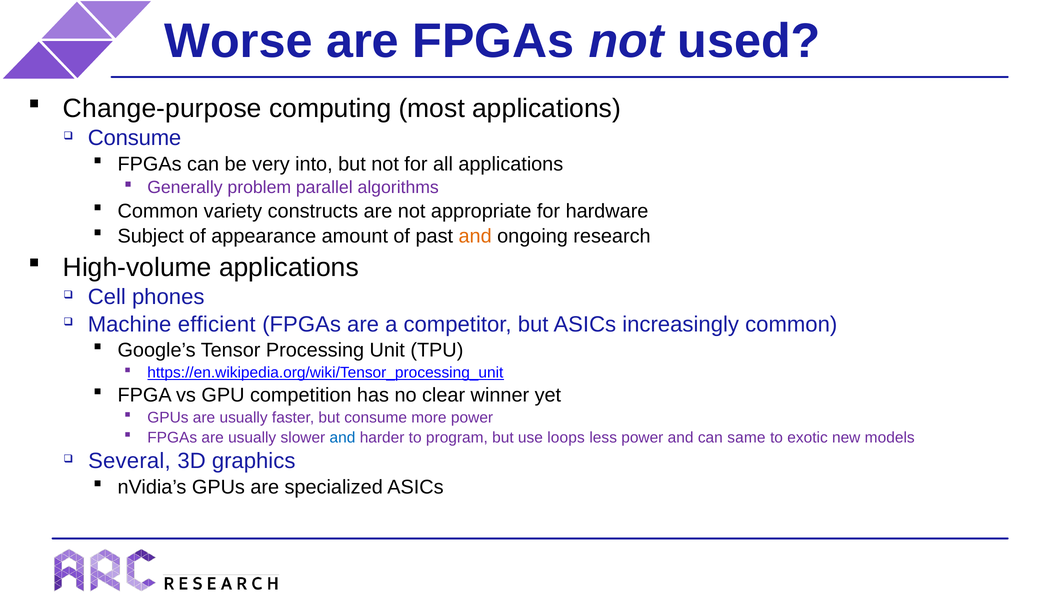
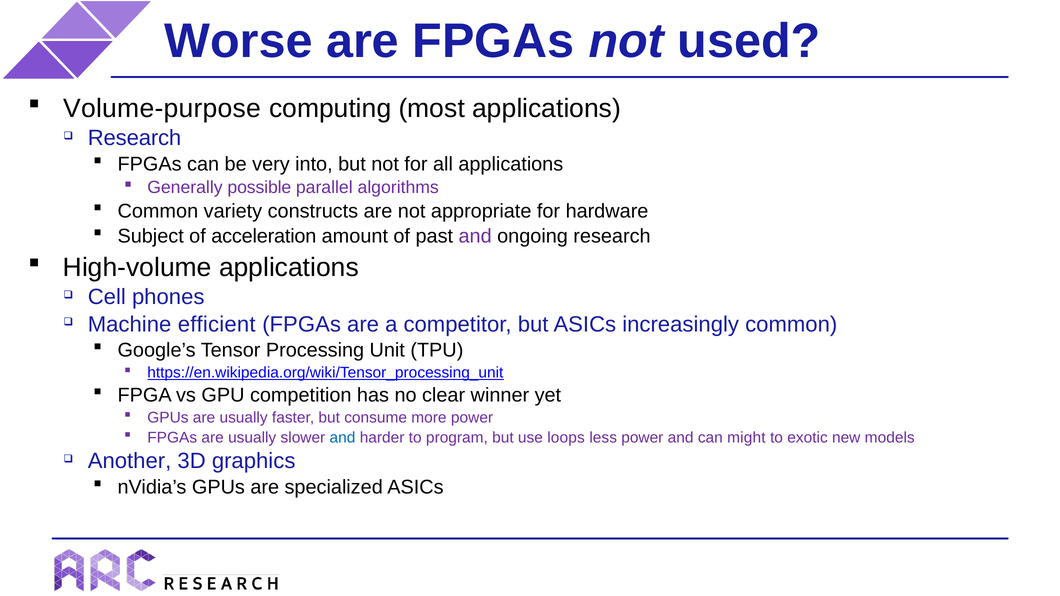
Change-purpose: Change-purpose -> Volume-purpose
Consume at (135, 138): Consume -> Research
problem: problem -> possible
appearance: appearance -> acceleration
and at (475, 236) colour: orange -> purple
same: same -> might
Several: Several -> Another
